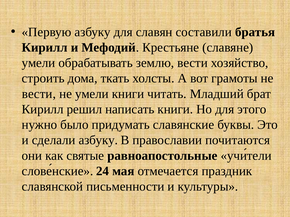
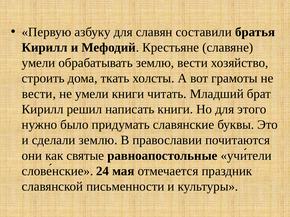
сделали азбуку: азбуку -> землю
